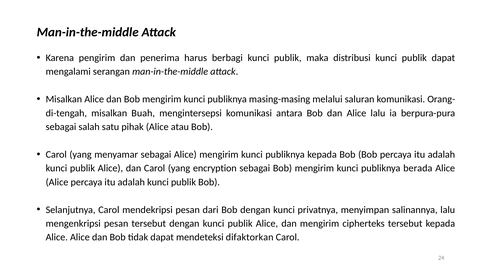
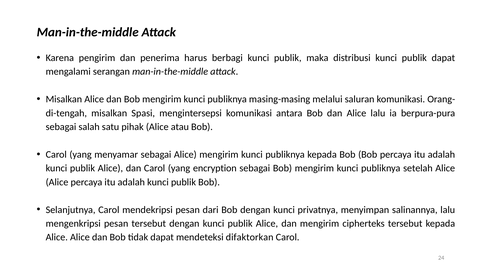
Buah: Buah -> Spasi
berada: berada -> setelah
